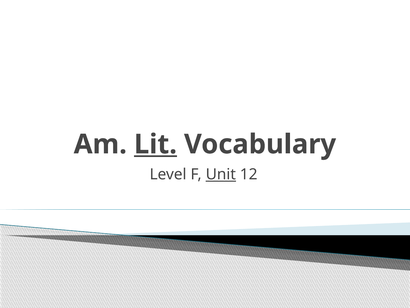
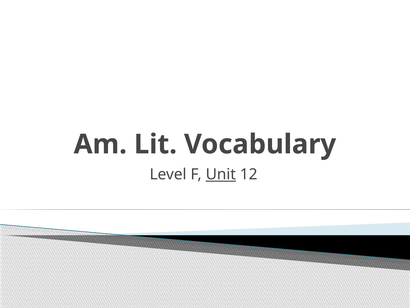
Lit underline: present -> none
